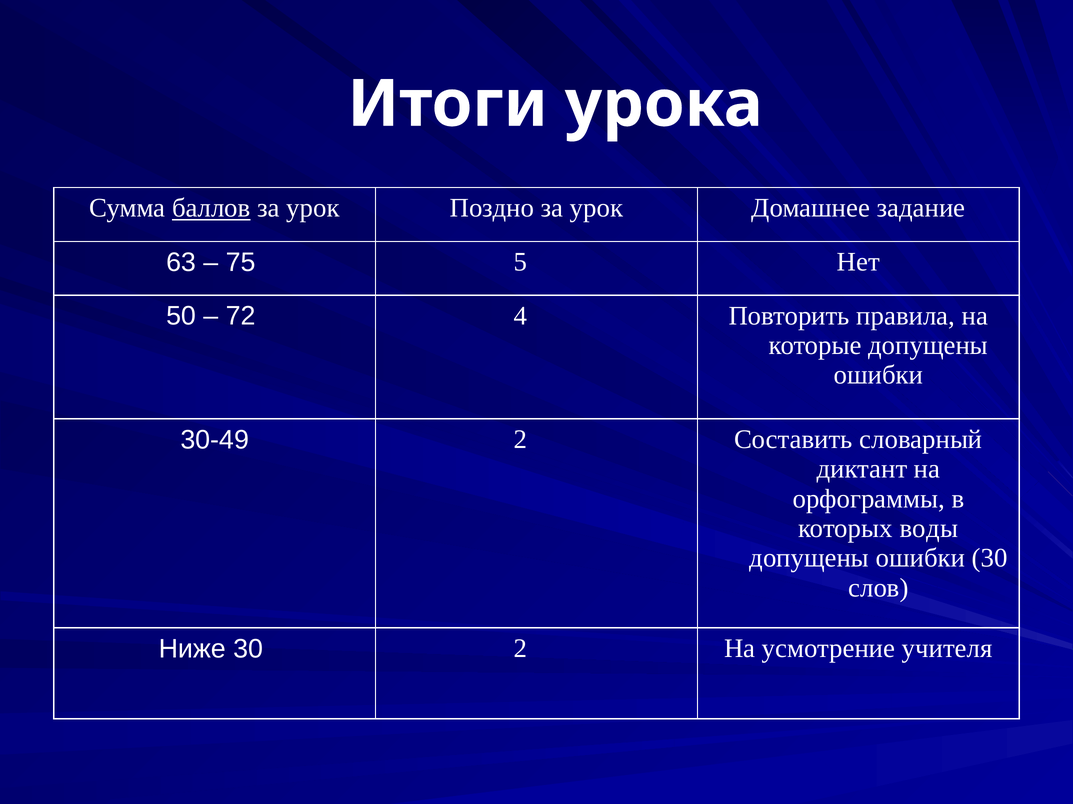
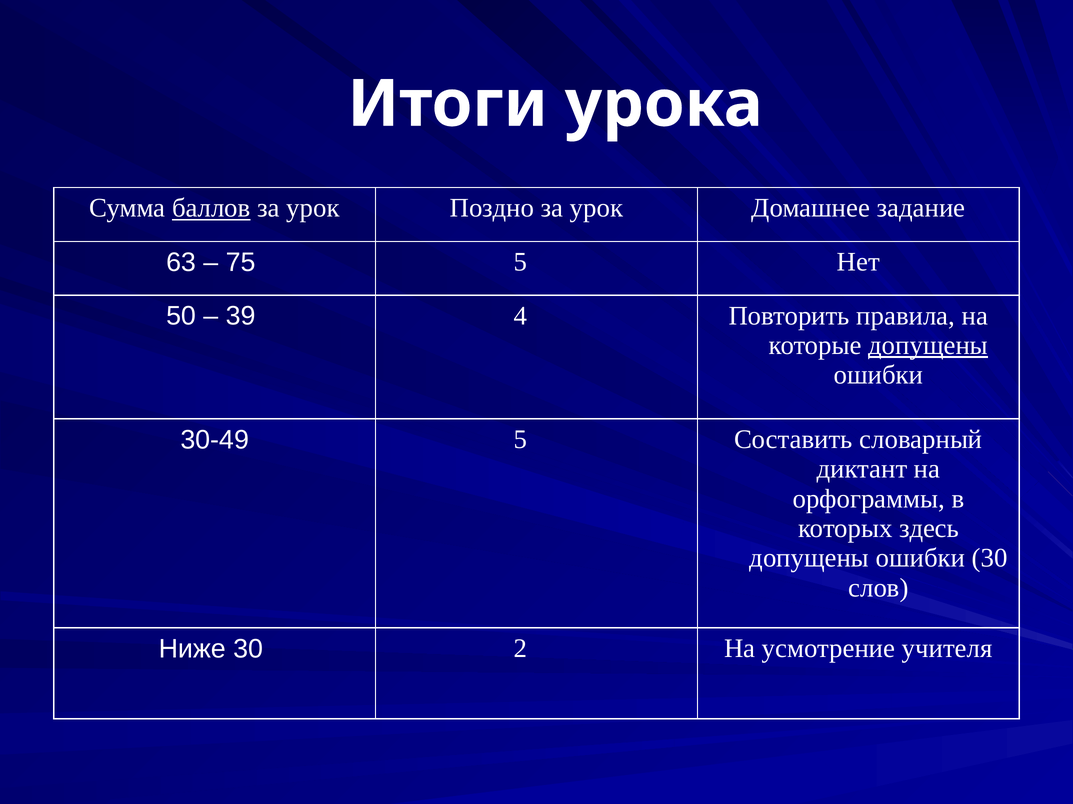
72: 72 -> 39
допущены at (928, 346) underline: none -> present
30-49 2: 2 -> 5
воды: воды -> здесь
